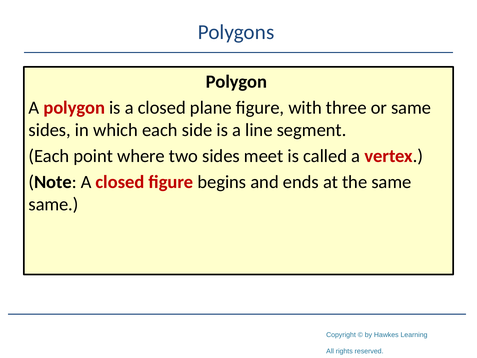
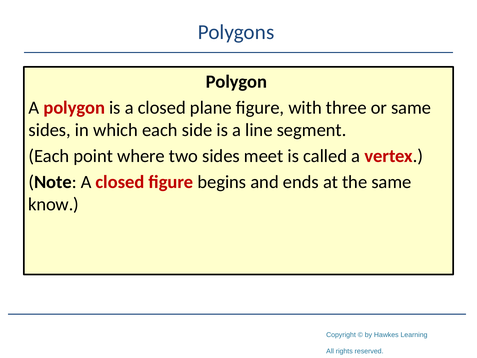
same at (53, 204): same -> know
